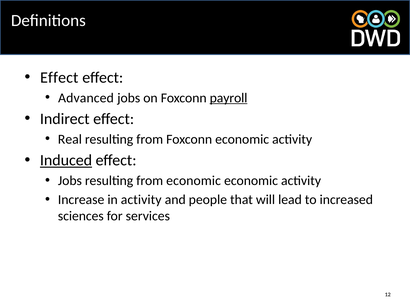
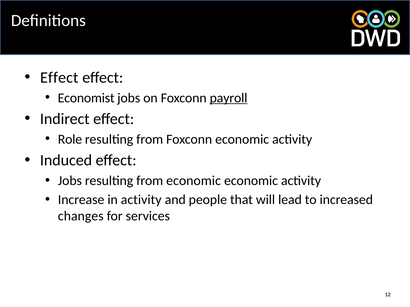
Advanced: Advanced -> Economist
Real: Real -> Role
Induced underline: present -> none
sciences: sciences -> changes
